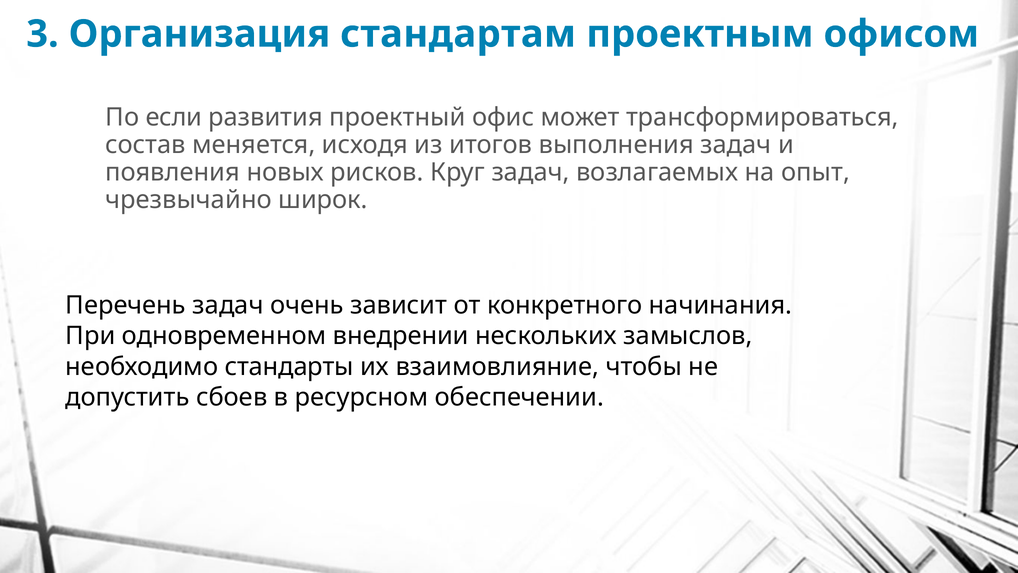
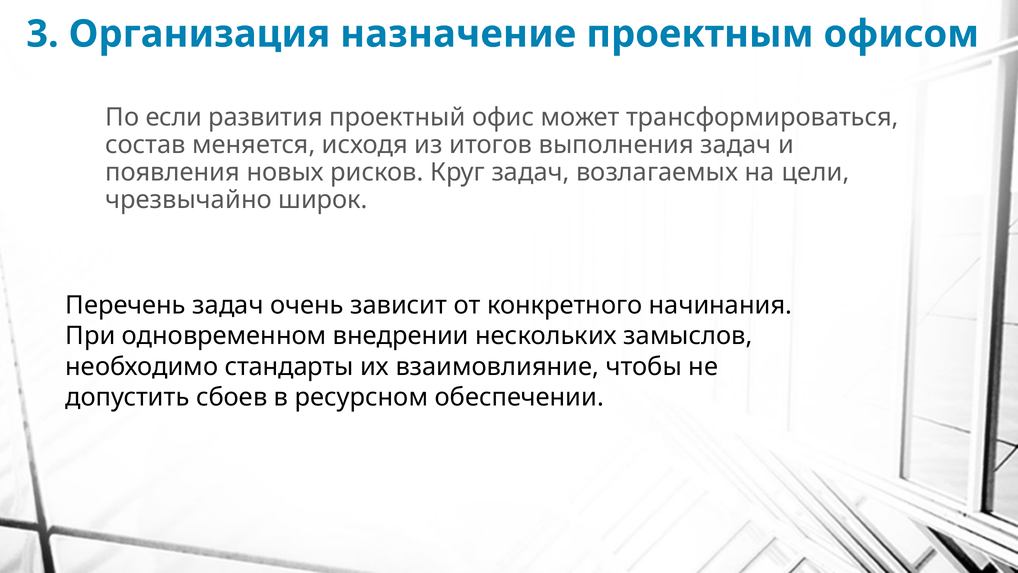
стандартам: стандартам -> назначение
опыт: опыт -> цели
